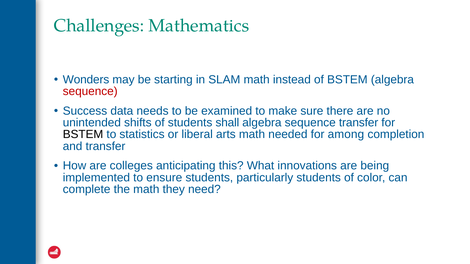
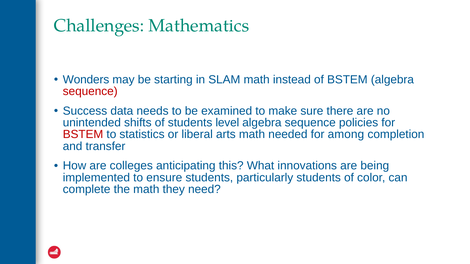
shall: shall -> level
sequence transfer: transfer -> policies
BSTEM at (83, 135) colour: black -> red
